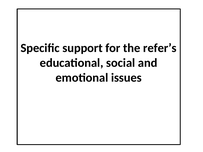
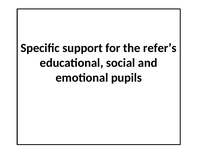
issues: issues -> pupils
